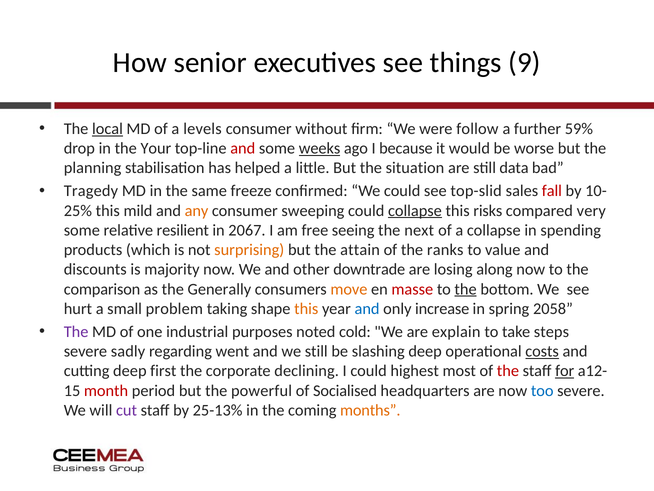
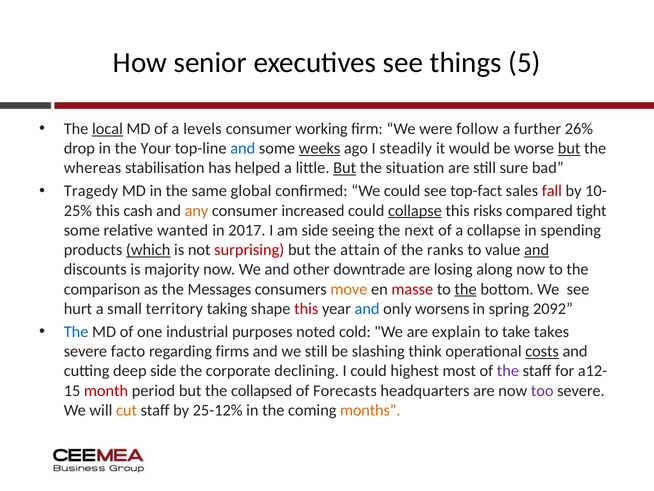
9: 9 -> 5
without: without -> working
59%: 59% -> 26%
and at (243, 148) colour: red -> blue
because: because -> steadily
but at (569, 148) underline: none -> present
planning: planning -> whereas
But at (345, 168) underline: none -> present
data: data -> sure
freeze: freeze -> global
top-slid: top-slid -> top-fact
mild: mild -> cash
sweeping: sweeping -> increased
very: very -> tight
resilient: resilient -> wanted
2067: 2067 -> 2017
am free: free -> side
which underline: none -> present
surprising colour: orange -> red
and at (537, 250) underline: none -> present
Generally: Generally -> Messages
problem: problem -> territory
this at (306, 309) colour: orange -> red
increase: increase -> worsens
2058: 2058 -> 2092
The at (76, 331) colour: purple -> blue
steps: steps -> takes
sadly: sadly -> facto
went: went -> firms
slashing deep: deep -> think
deep first: first -> side
the at (508, 371) colour: red -> purple
for underline: present -> none
powerful: powerful -> collapsed
Socialised: Socialised -> Forecasts
too colour: blue -> purple
cut colour: purple -> orange
25-13%: 25-13% -> 25-12%
